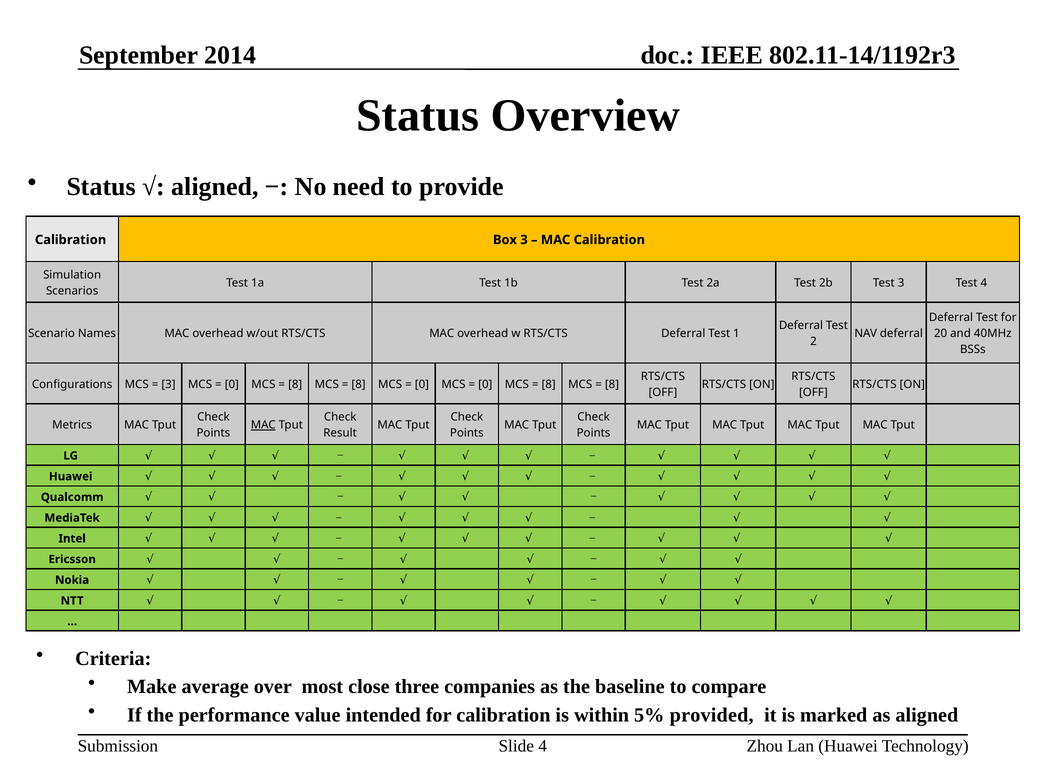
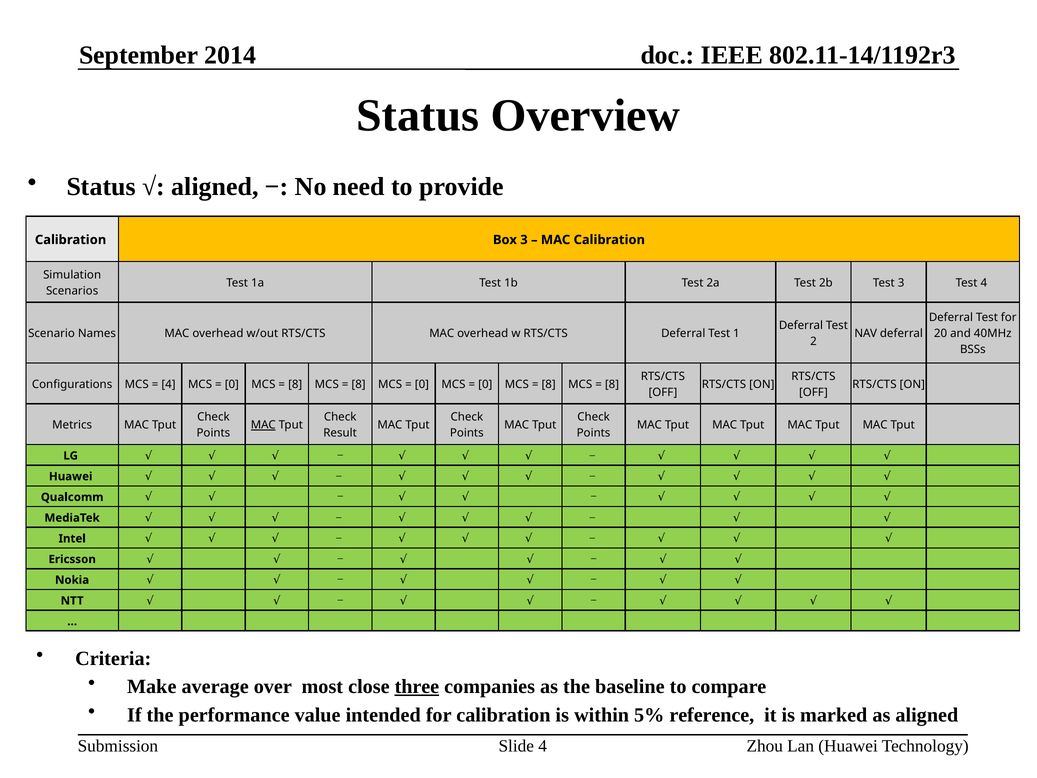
3 at (168, 384): 3 -> 4
three underline: none -> present
provided: provided -> reference
